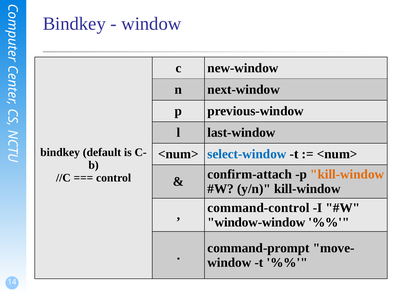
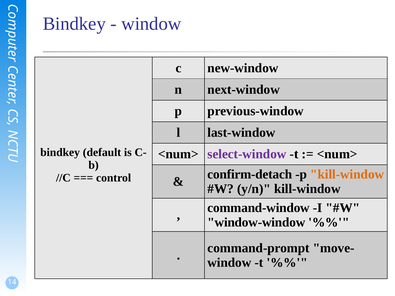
select-window colour: blue -> purple
confirm-attach: confirm-attach -> confirm-detach
command-control: command-control -> command-window
